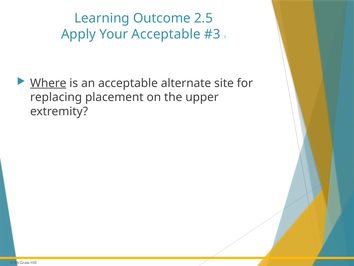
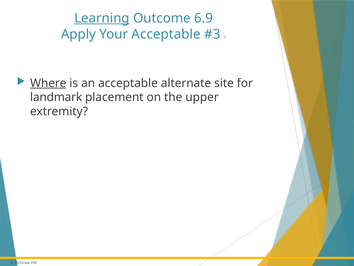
Learning underline: none -> present
2.5: 2.5 -> 6.9
replacing: replacing -> landmark
